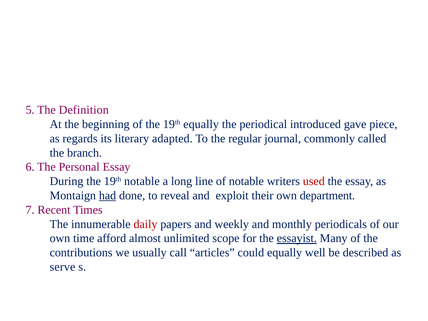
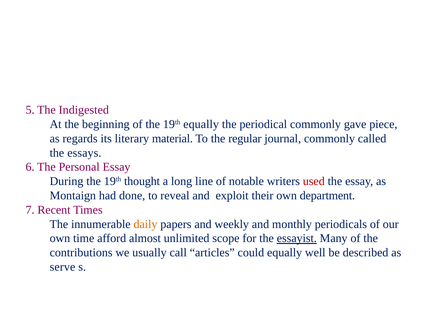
Definition: Definition -> Indigested
periodical introduced: introduced -> commonly
adapted: adapted -> material
branch: branch -> essays
19th notable: notable -> thought
had underline: present -> none
daily colour: red -> orange
